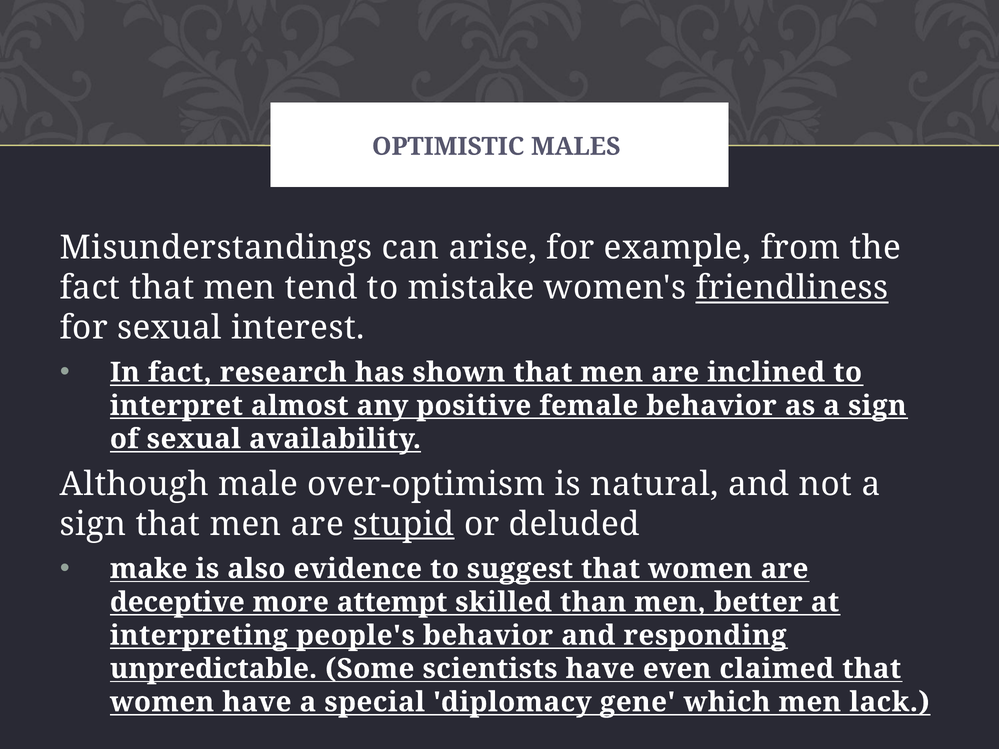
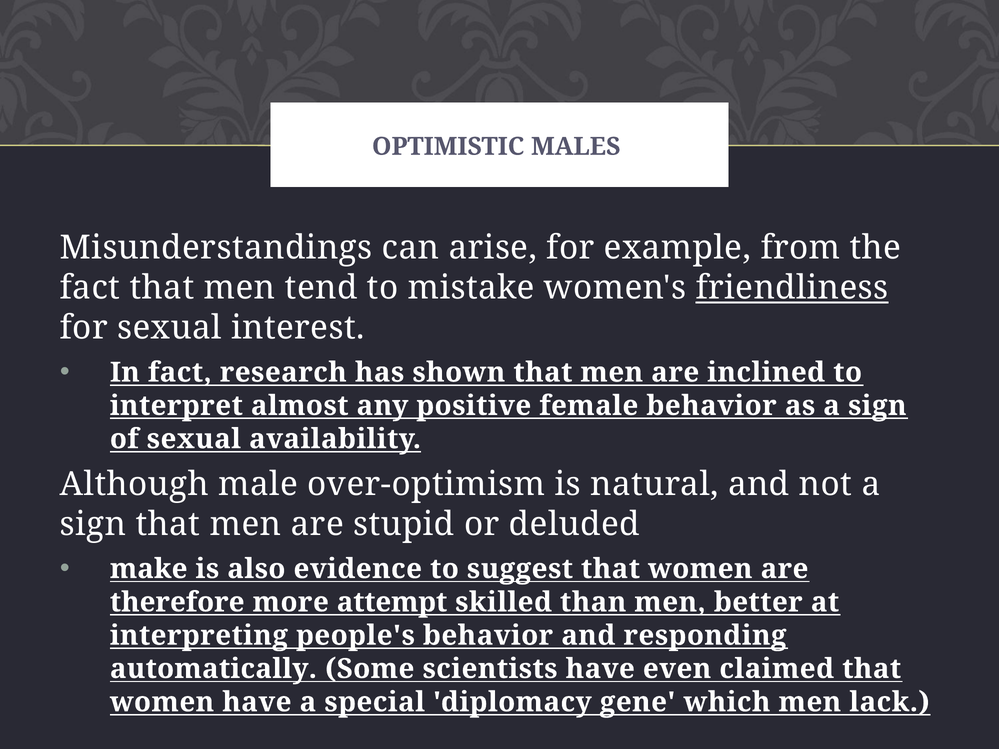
stupid underline: present -> none
deceptive: deceptive -> therefore
unpredictable: unpredictable -> automatically
